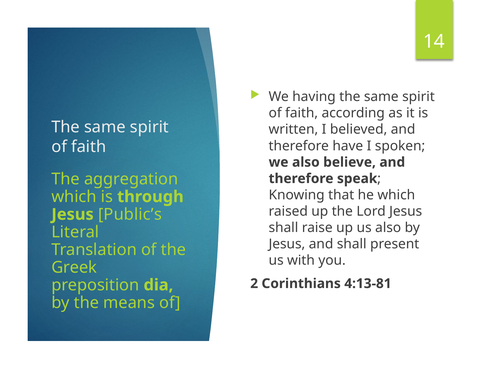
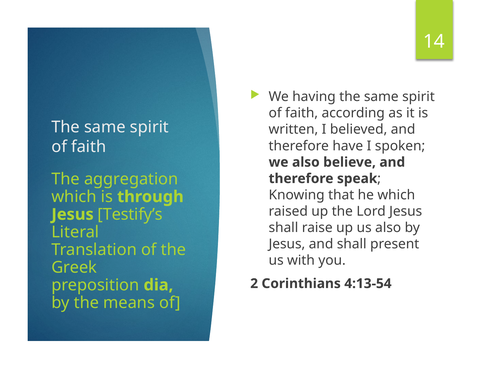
Public’s: Public’s -> Testify’s
4:13-81: 4:13-81 -> 4:13-54
